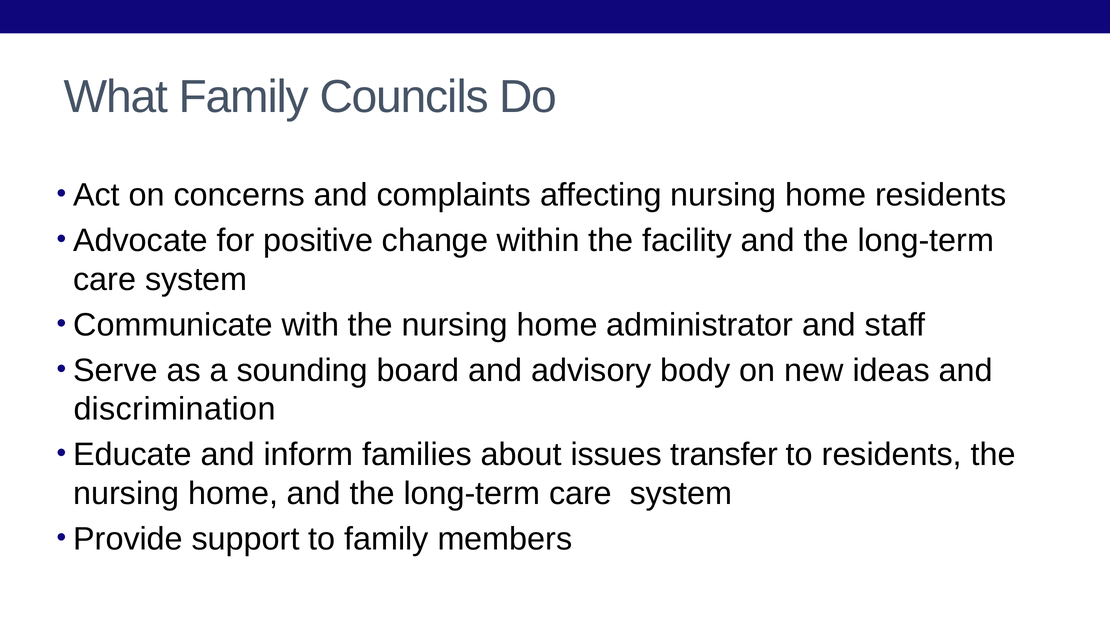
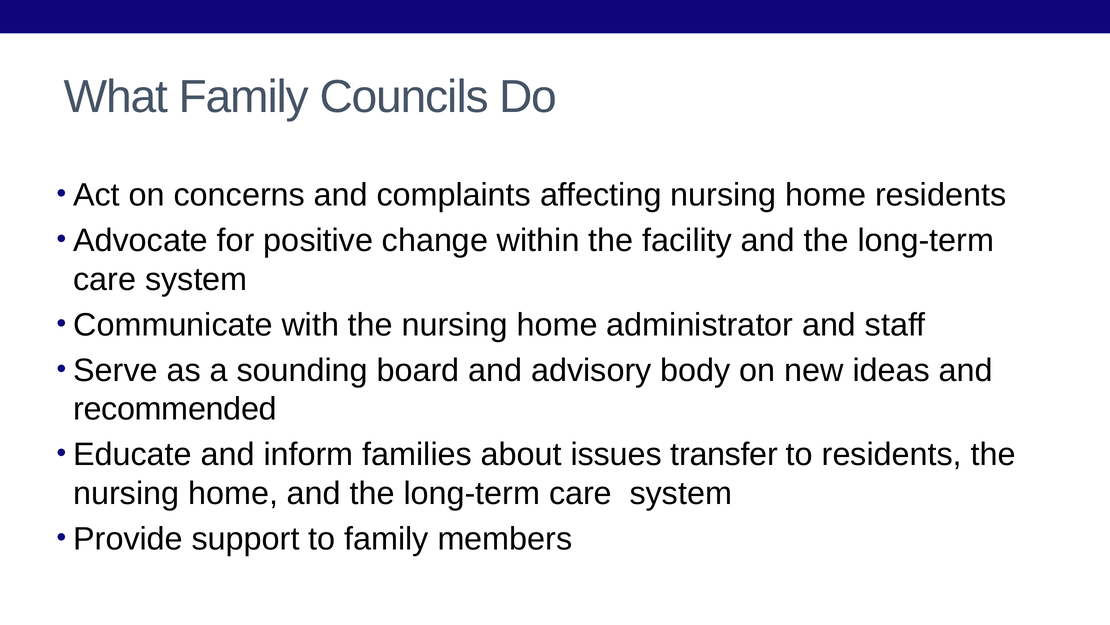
discrimination: discrimination -> recommended
